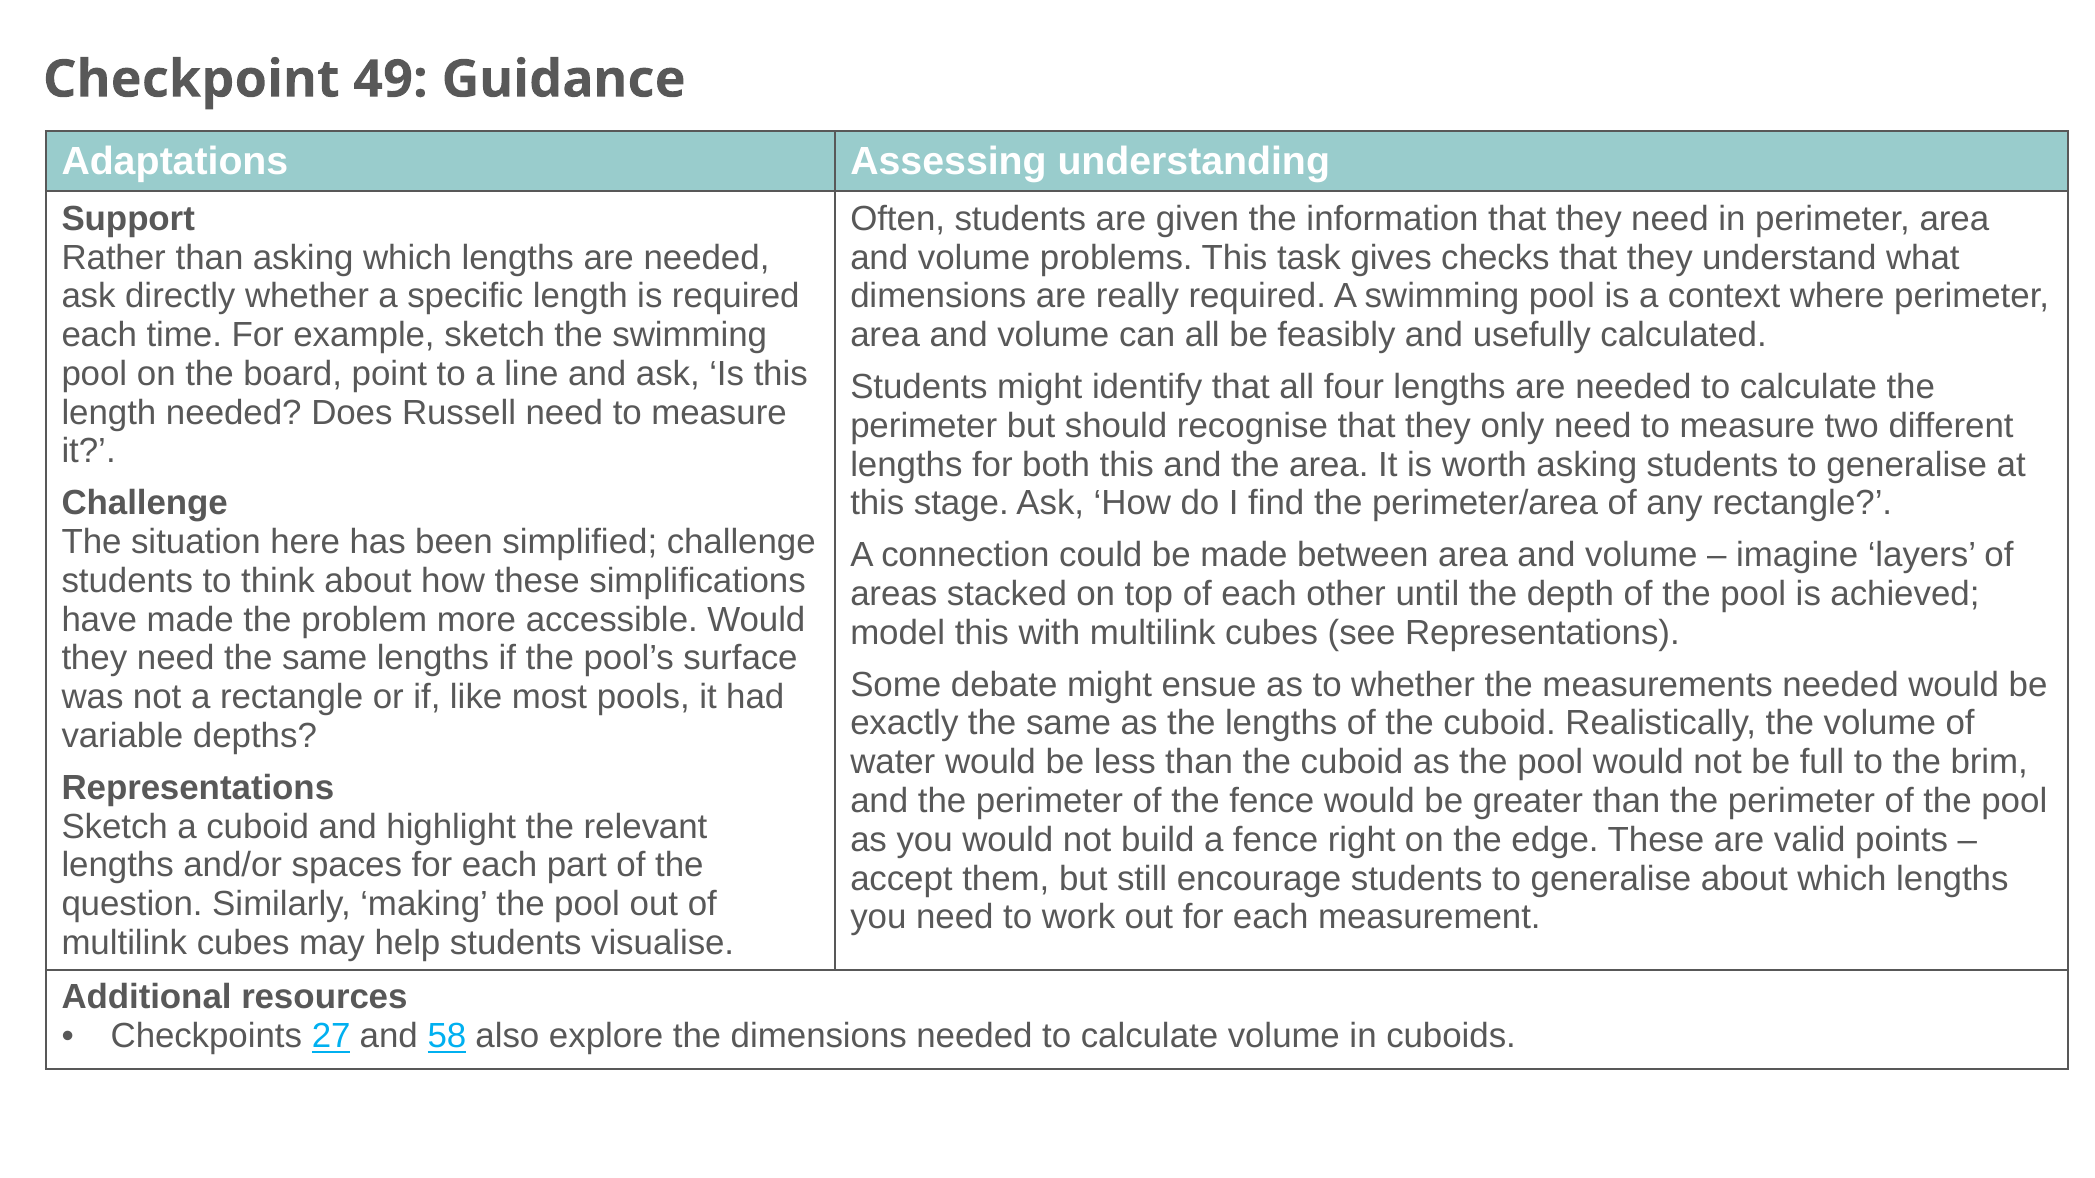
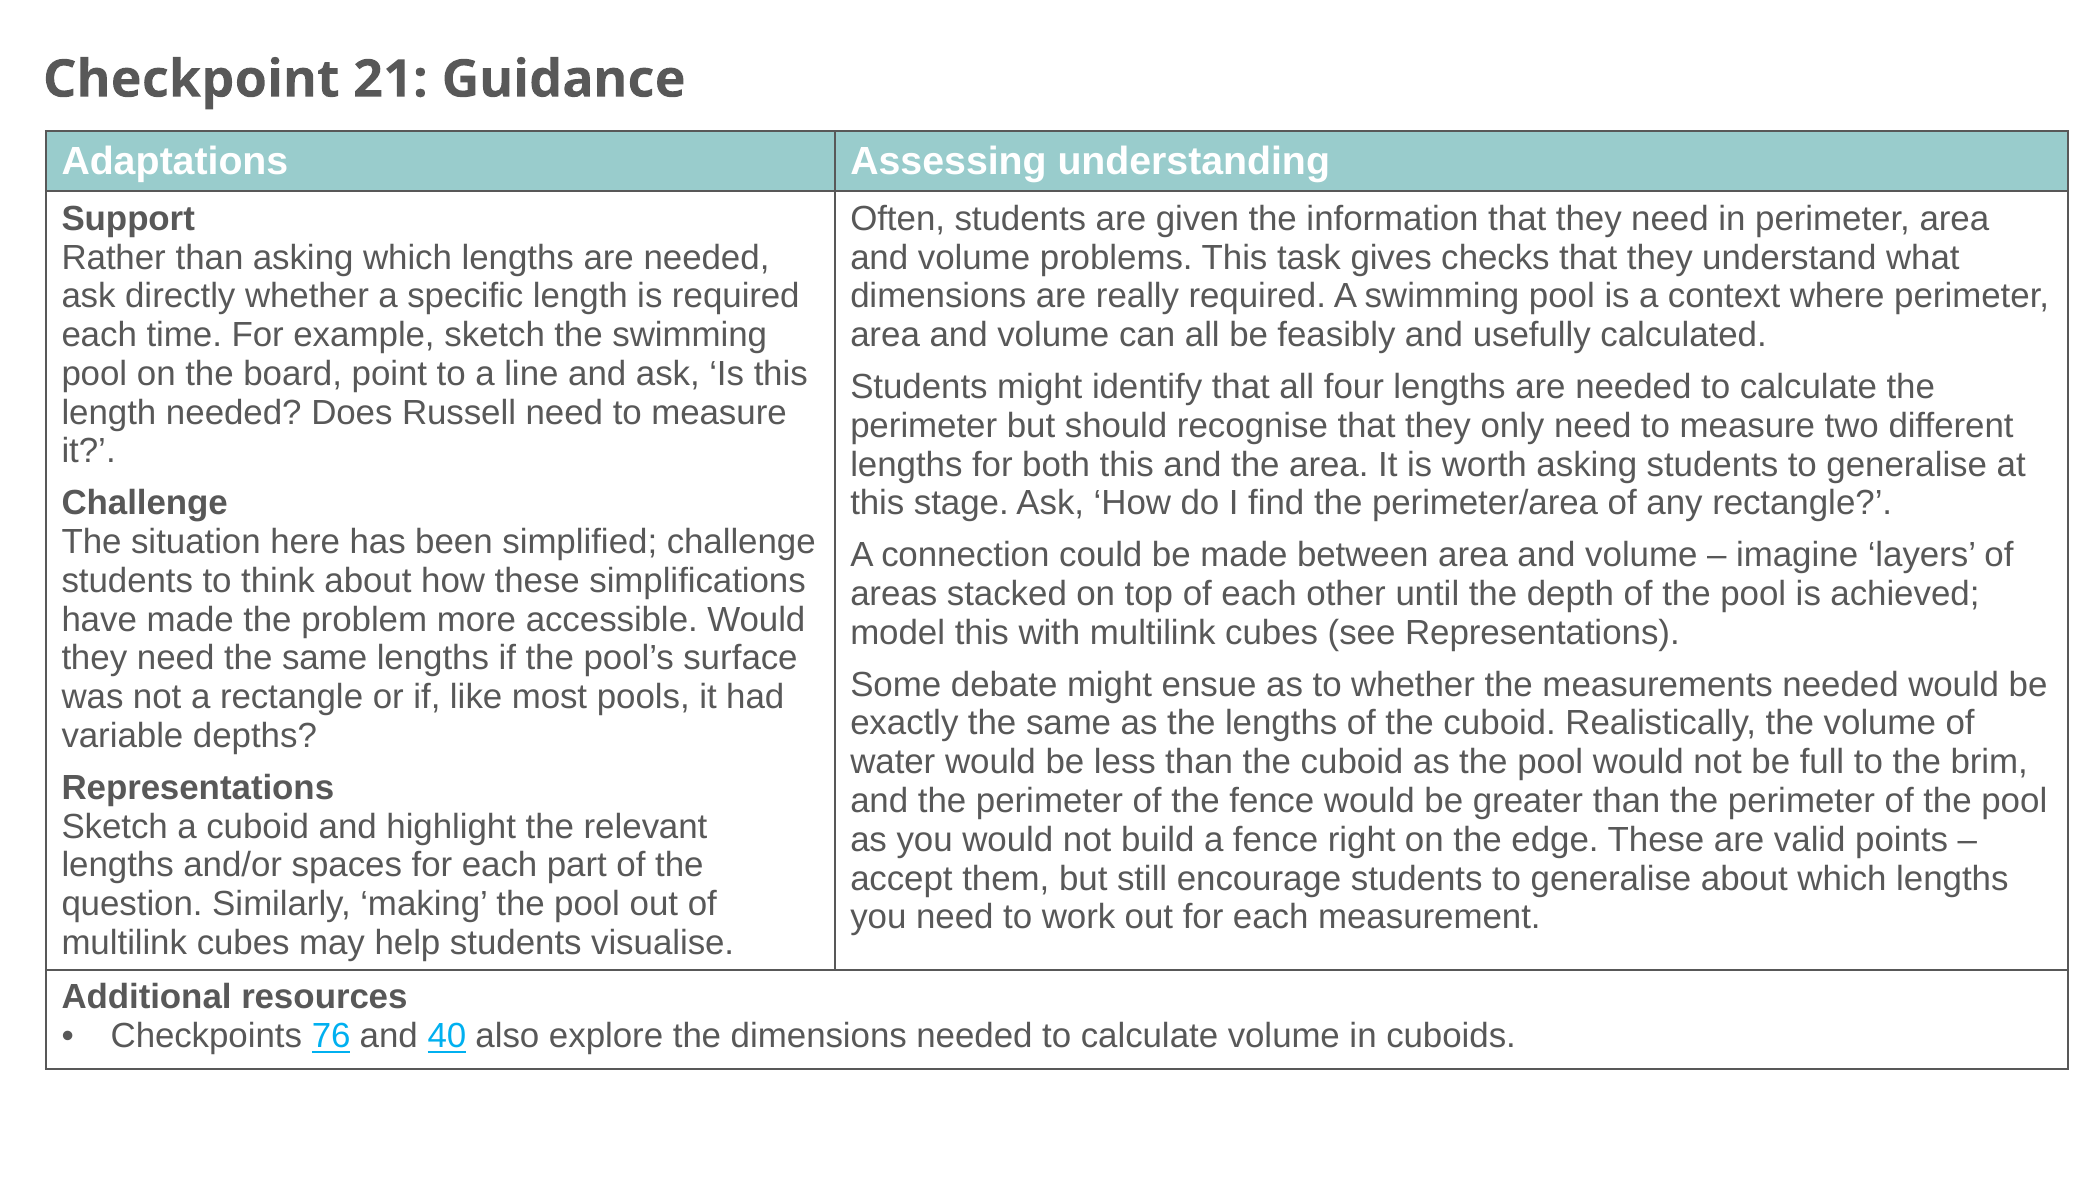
49: 49 -> 21
27: 27 -> 76
58: 58 -> 40
